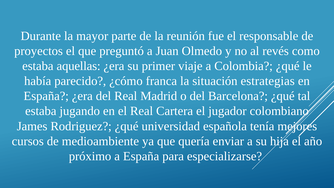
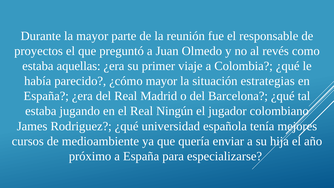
¿cómo franca: franca -> mayor
Cartera: Cartera -> Ningún
